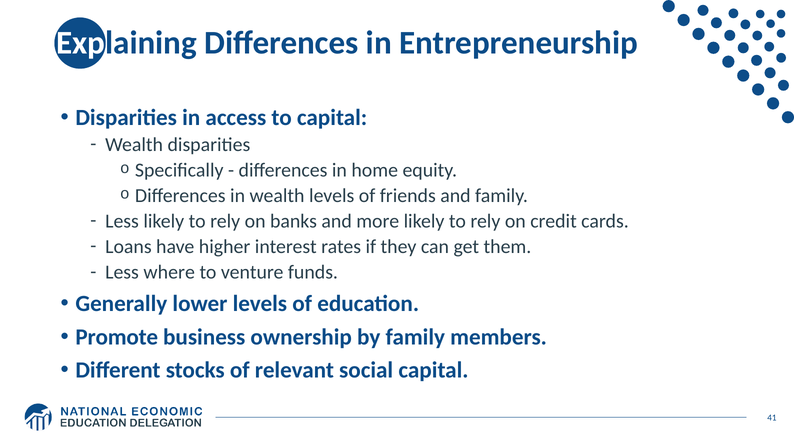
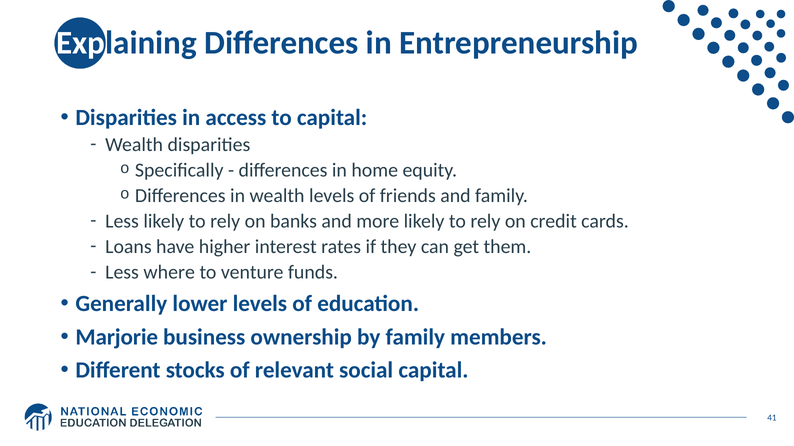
Promote: Promote -> Marjorie
